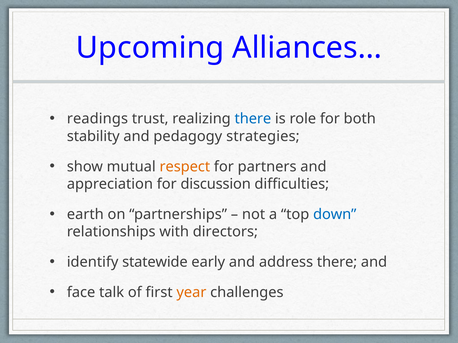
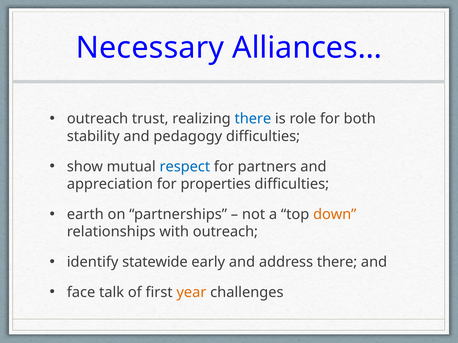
Upcoming: Upcoming -> Necessary
readings at (97, 119): readings -> outreach
pedagogy strategies: strategies -> difficulties
respect colour: orange -> blue
discussion: discussion -> properties
down colour: blue -> orange
with directors: directors -> outreach
